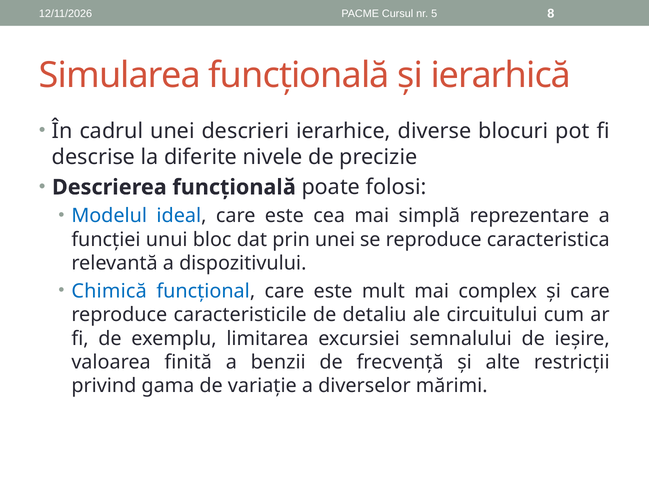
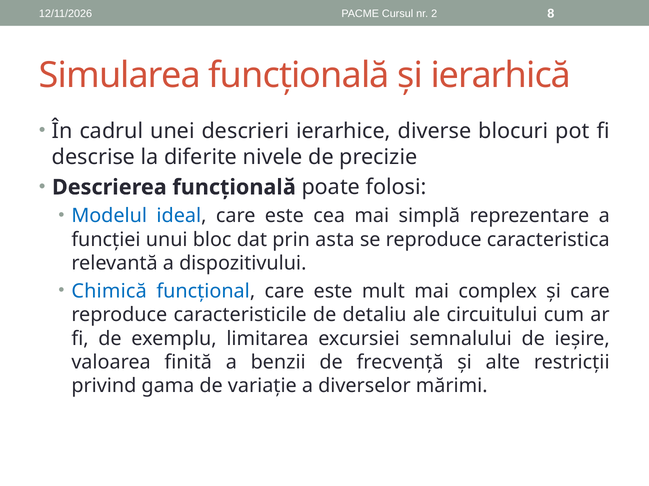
5: 5 -> 2
prin unei: unei -> asta
